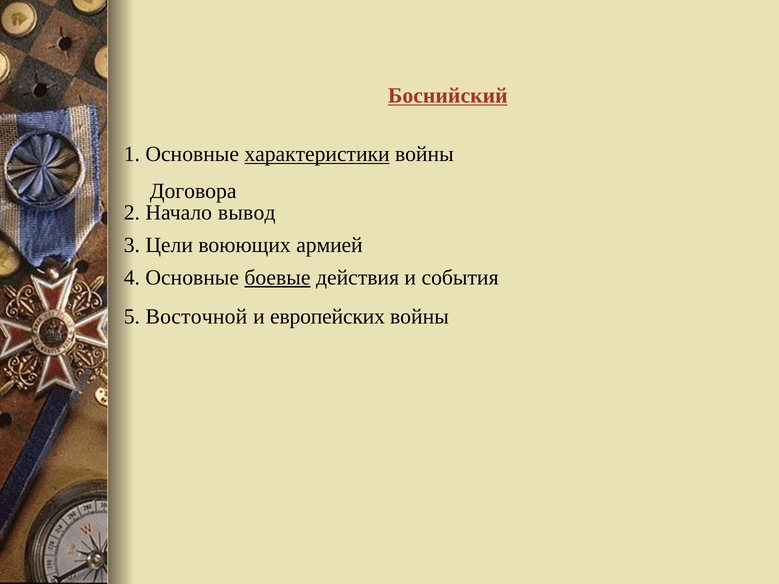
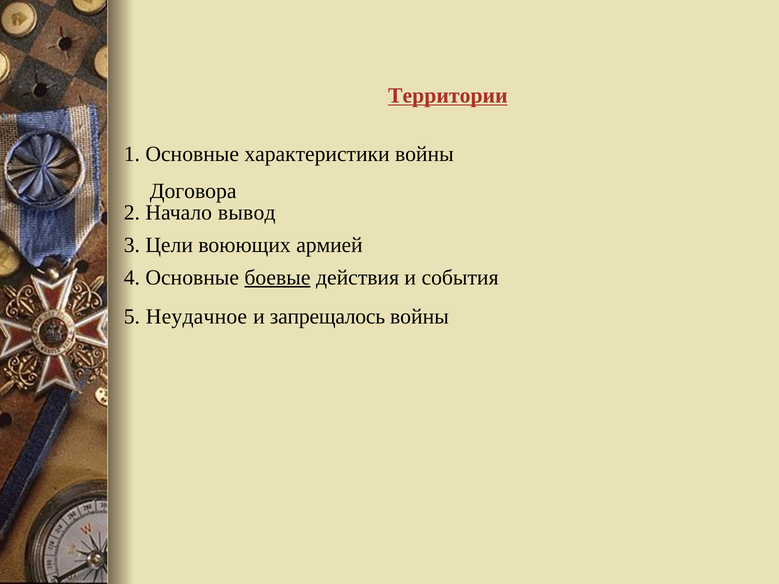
Боснийский: Боснийский -> Территории
характеристики underline: present -> none
Восточной: Восточной -> Неудачное
европейских: европейских -> запрещалось
